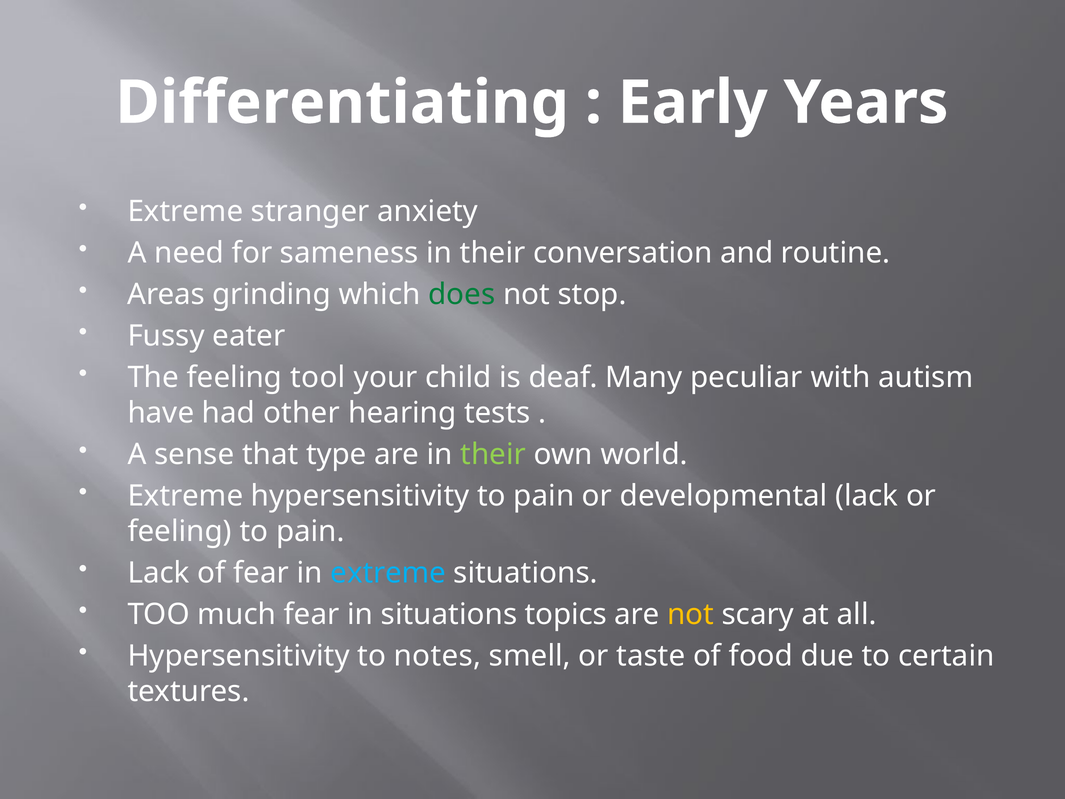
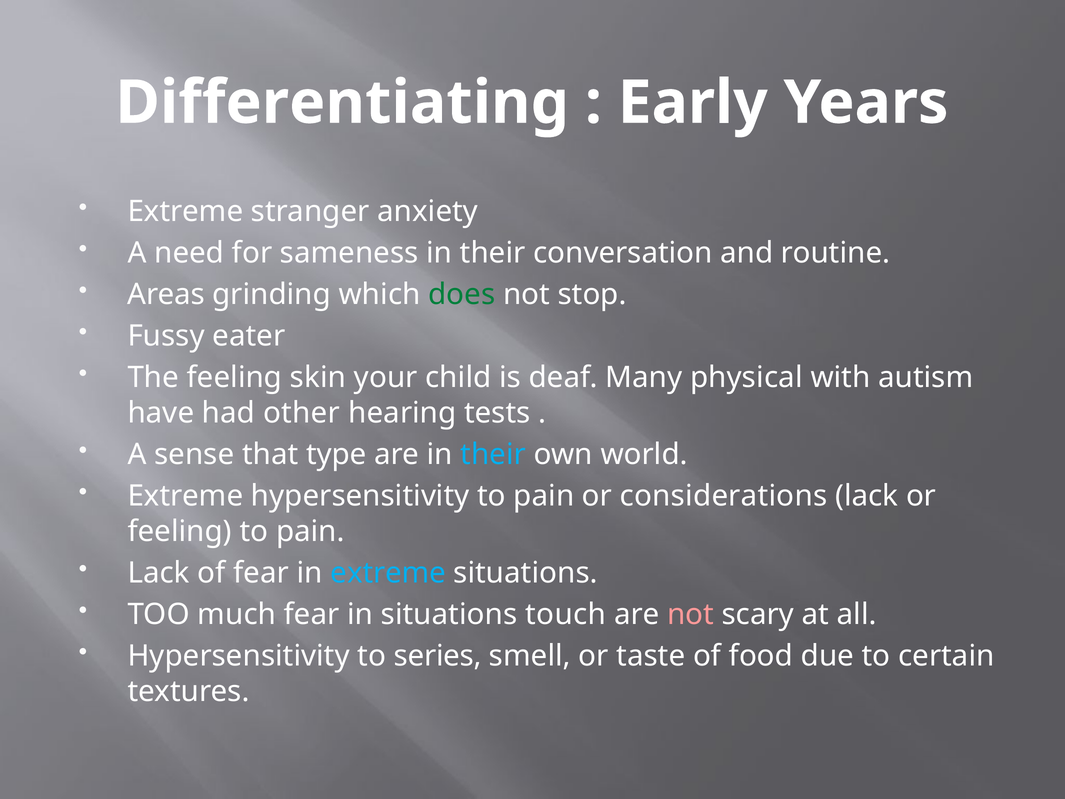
tool: tool -> skin
peculiar: peculiar -> physical
their at (493, 454) colour: light green -> light blue
developmental: developmental -> considerations
topics: topics -> touch
not at (691, 614) colour: yellow -> pink
notes: notes -> series
